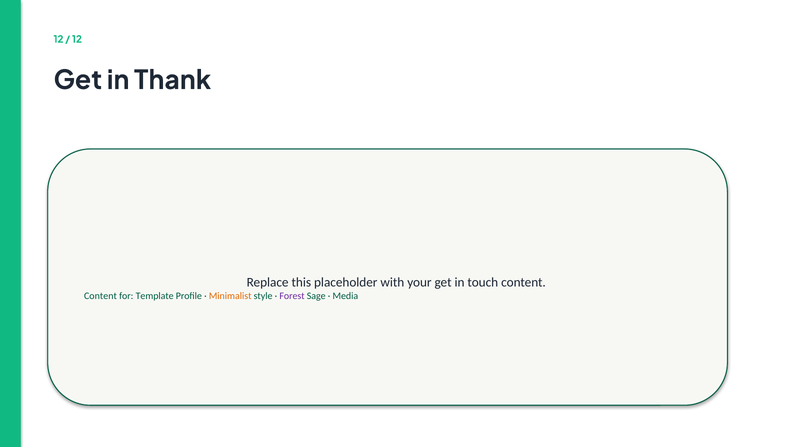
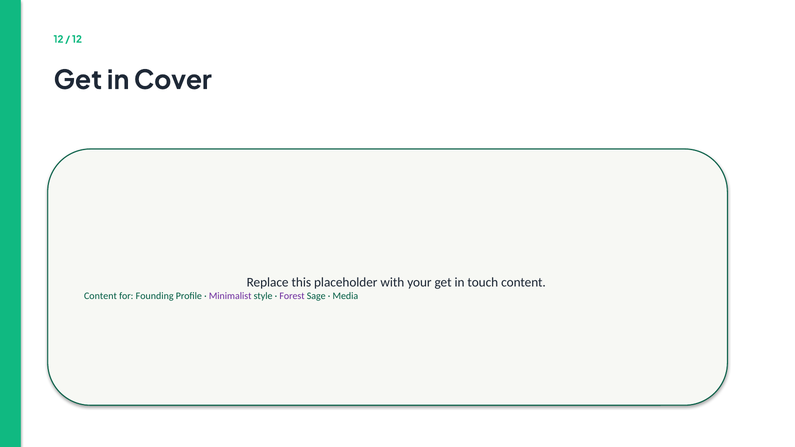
Thank: Thank -> Cover
Template: Template -> Founding
Minimalist colour: orange -> purple
